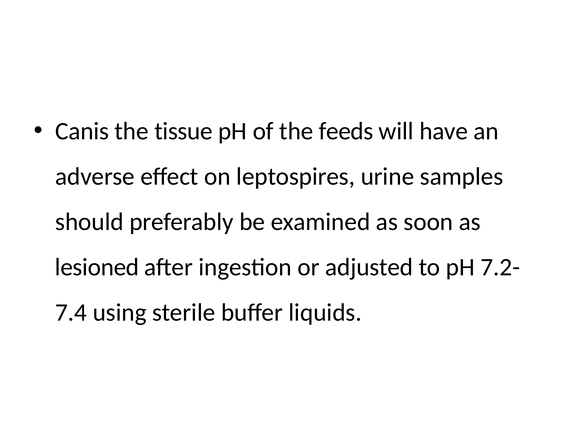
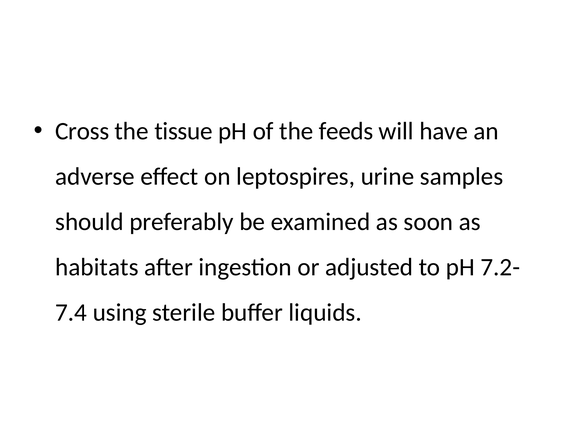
Canis: Canis -> Cross
lesioned: lesioned -> habitats
